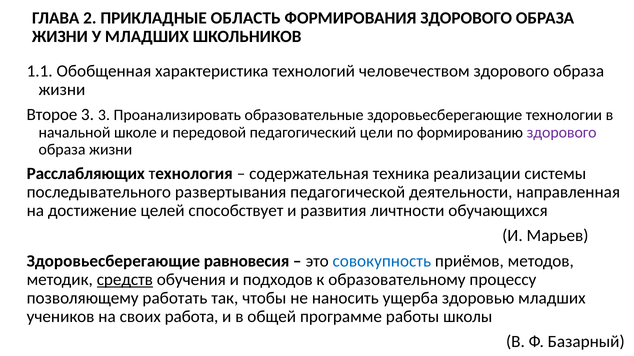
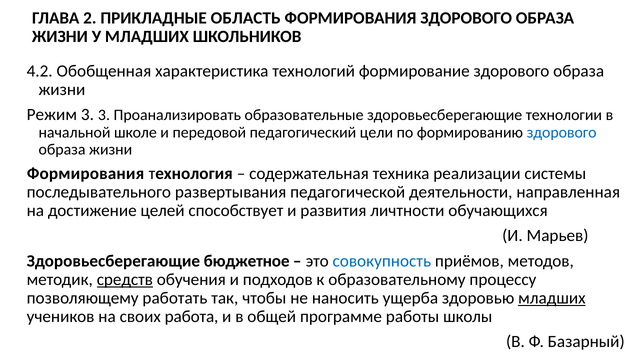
1.1: 1.1 -> 4.2
человечеством: человечеством -> формирование
Второе: Второе -> Режим
здорового at (562, 133) colour: purple -> blue
Расслабляющих at (86, 174): Расслабляющих -> Формирования
равновесия: равновесия -> бюджетное
младших at (552, 298) underline: none -> present
